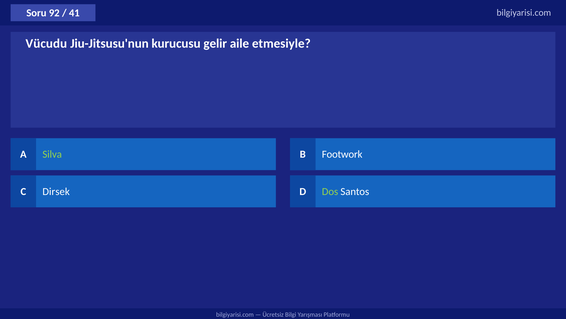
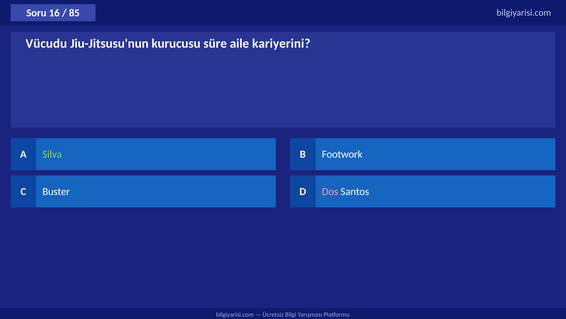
92: 92 -> 16
41: 41 -> 85
gelir: gelir -> süre
etmesiyle: etmesiyle -> kariyerini
Dirsek: Dirsek -> Buster
Dos colour: light green -> pink
